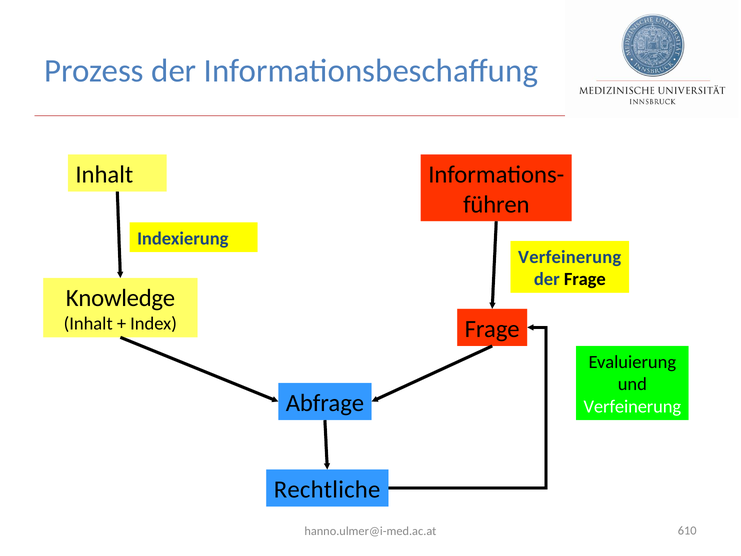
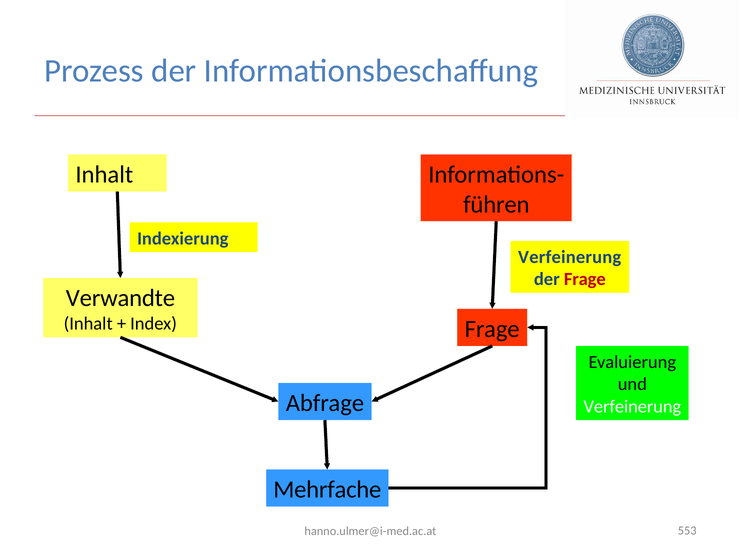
Frage at (585, 279) colour: black -> red
Knowledge: Knowledge -> Verwandte
Rechtliche: Rechtliche -> Mehrfache
610: 610 -> 553
